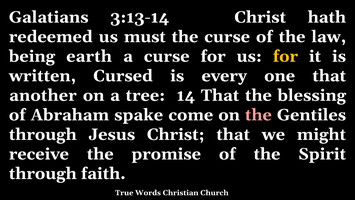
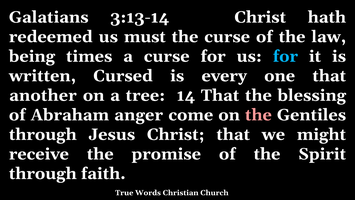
earth: earth -> times
for at (285, 56) colour: yellow -> light blue
spake: spake -> anger
